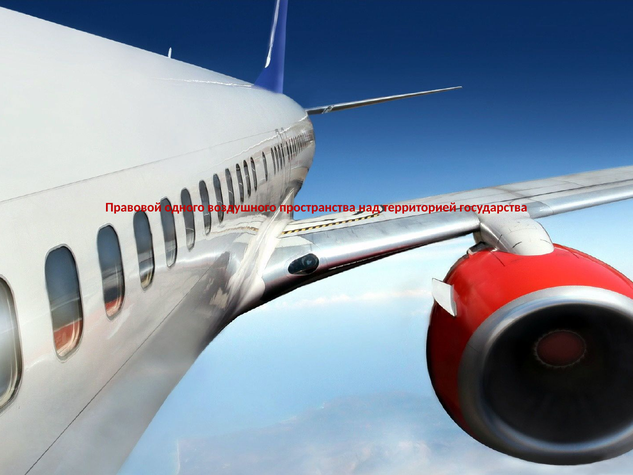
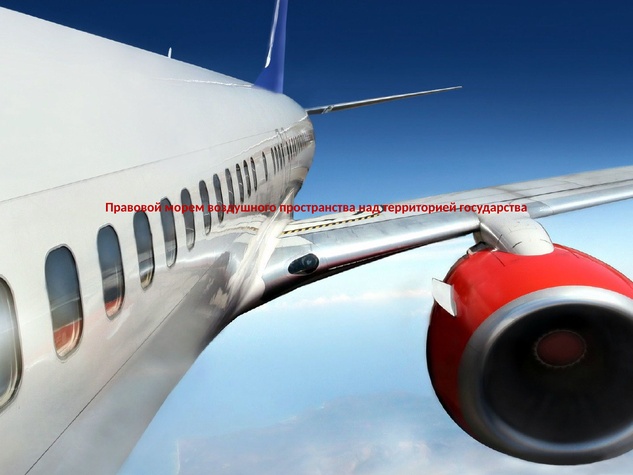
одного: одного -> морем
